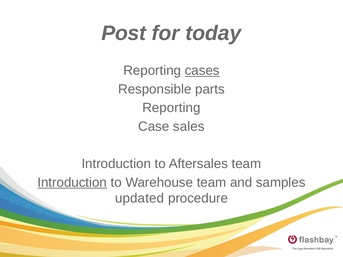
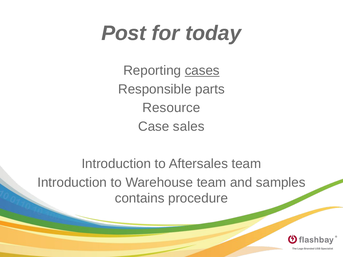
Reporting at (171, 108): Reporting -> Resource
Introduction at (72, 183) underline: present -> none
updated: updated -> contains
